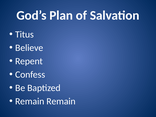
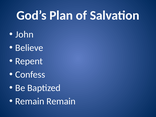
Titus: Titus -> John
